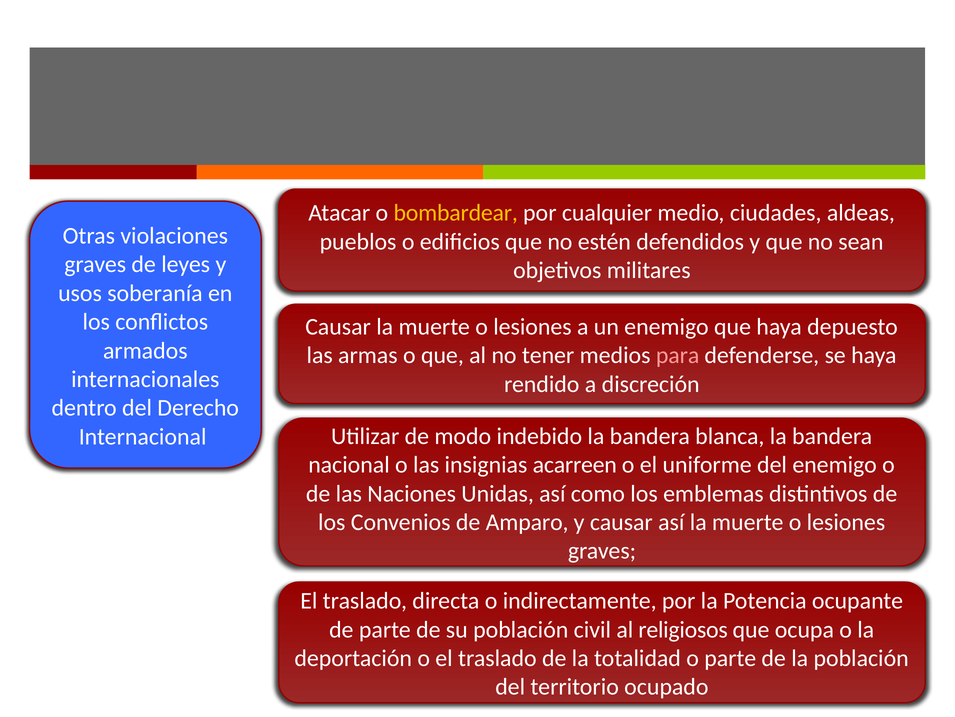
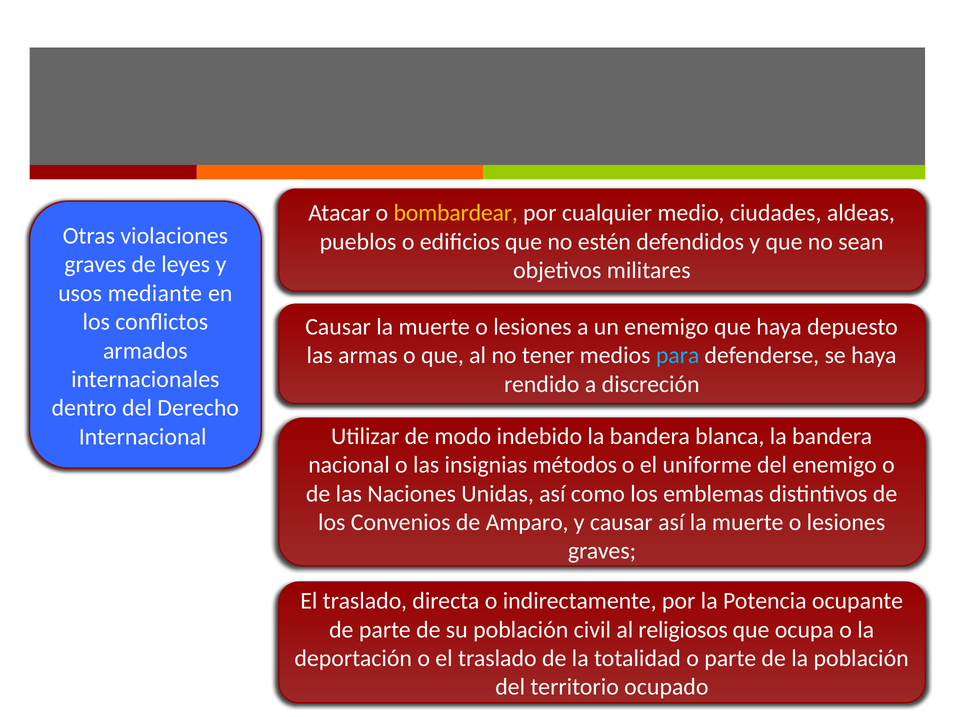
soberanía: soberanía -> mediante
para colour: pink -> light blue
acarreen: acarreen -> métodos
